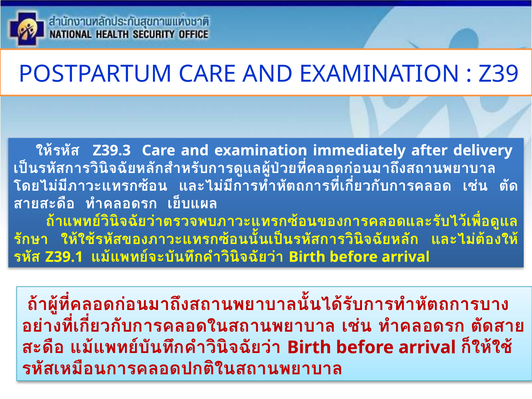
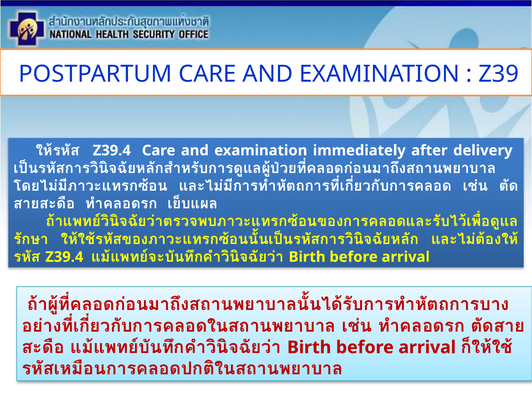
Z39.3 at (112, 150): Z39.3 -> Z39.4
Z39.1 at (64, 257): Z39.1 -> Z39.4
